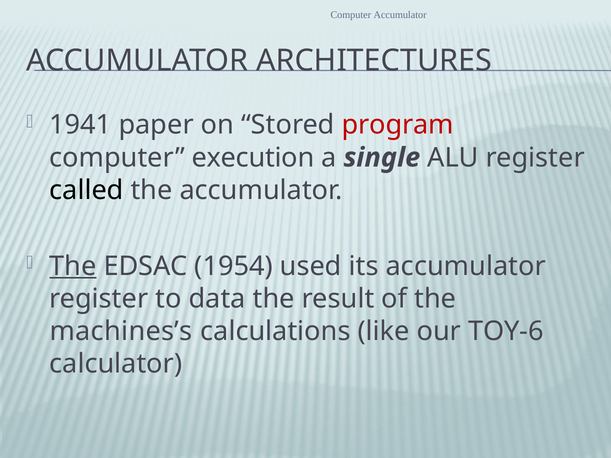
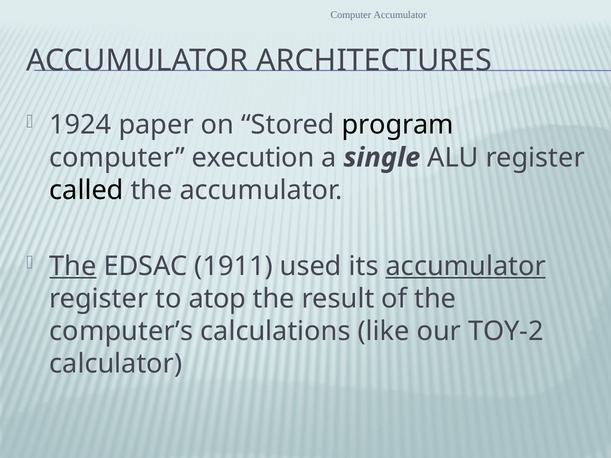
1941: 1941 -> 1924
program colour: red -> black
1954: 1954 -> 1911
accumulator at (466, 266) underline: none -> present
data: data -> atop
machines’s: machines’s -> computer’s
TOY-6: TOY-6 -> TOY-2
